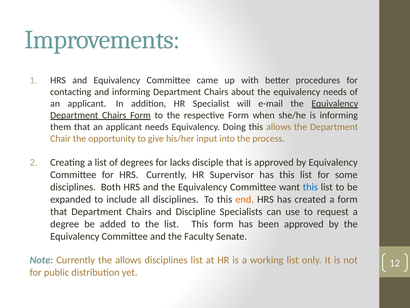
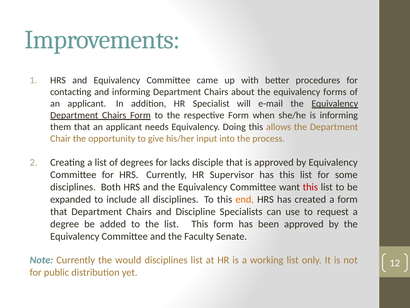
equivalency needs: needs -> forms
this at (310, 187) colour: blue -> red
the allows: allows -> would
